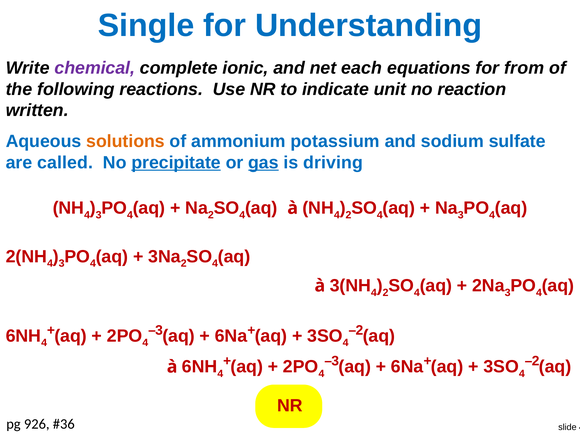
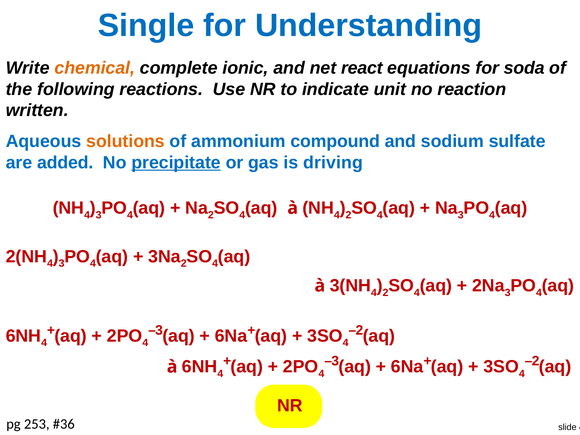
chemical colour: purple -> orange
each: each -> react
from: from -> soda
potassium: potassium -> compound
called: called -> added
gas underline: present -> none
926: 926 -> 253
